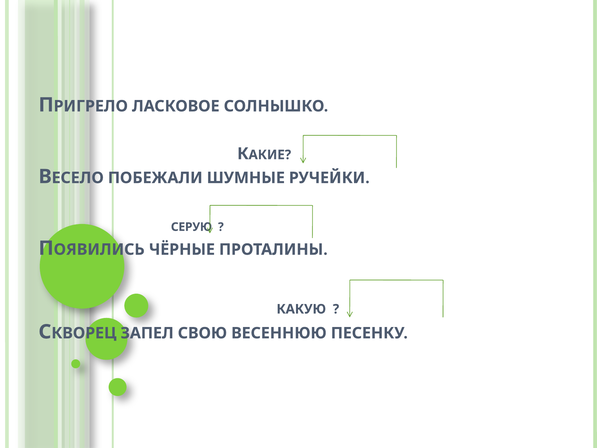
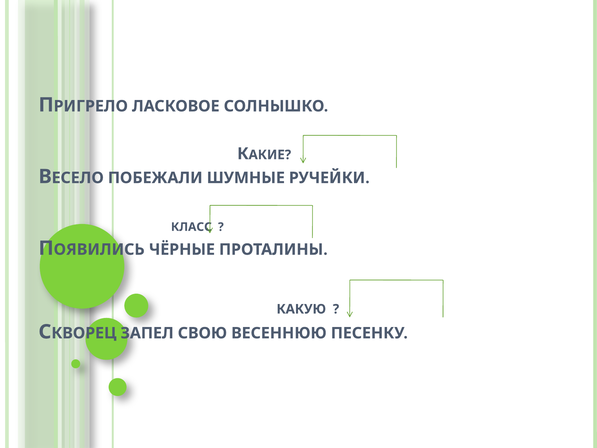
СЕРУЮ: СЕРУЮ -> КЛАСС
